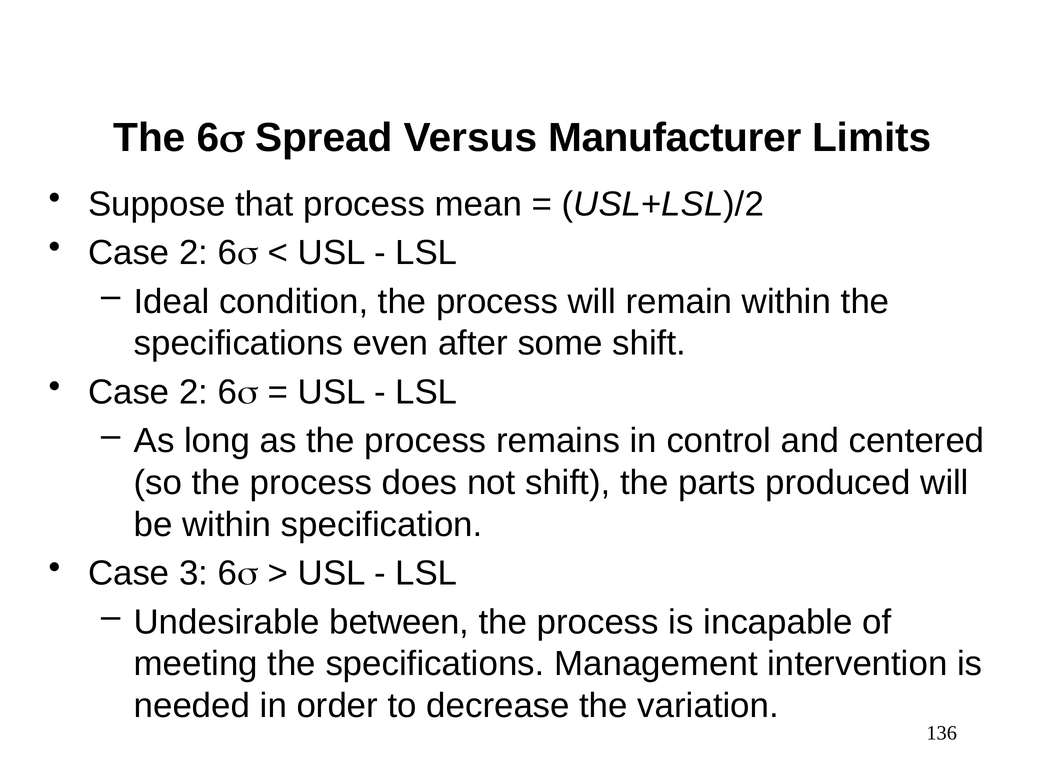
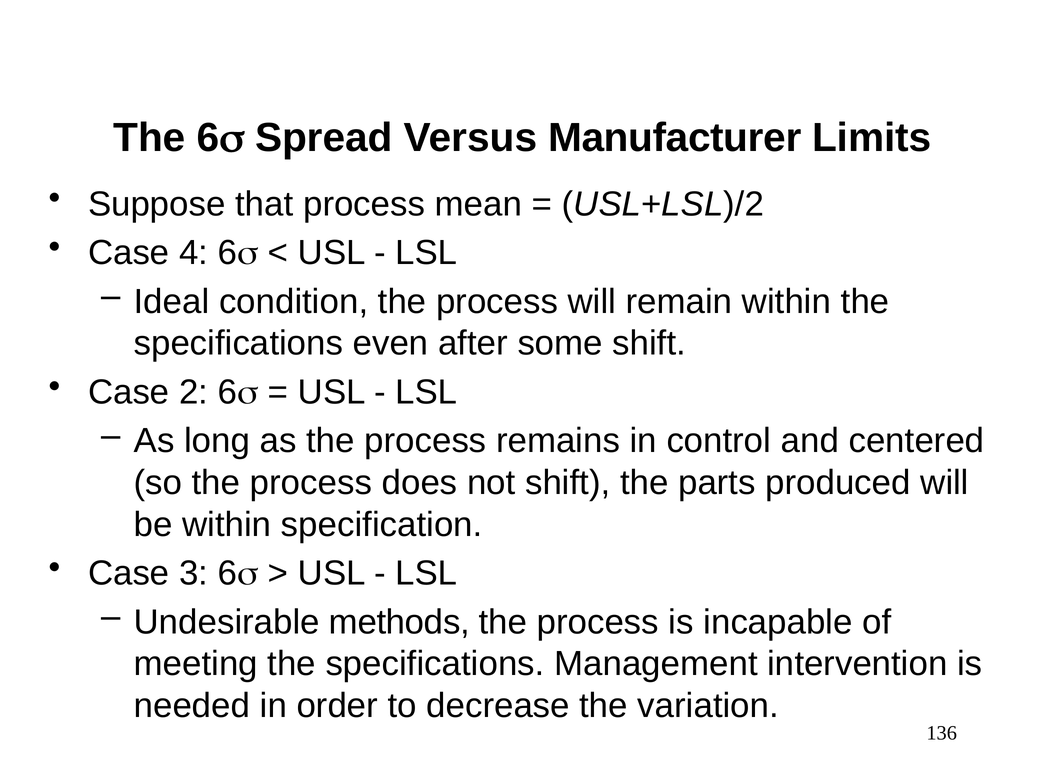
2 at (194, 253): 2 -> 4
between: between -> methods
